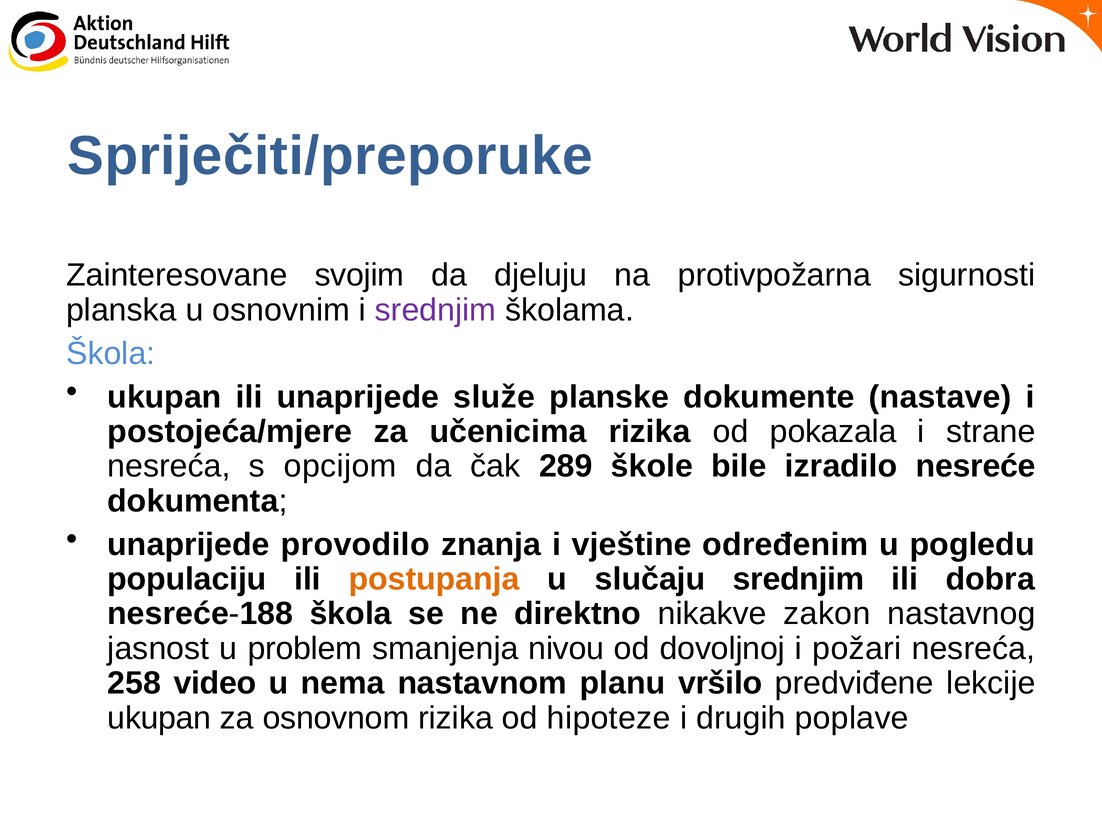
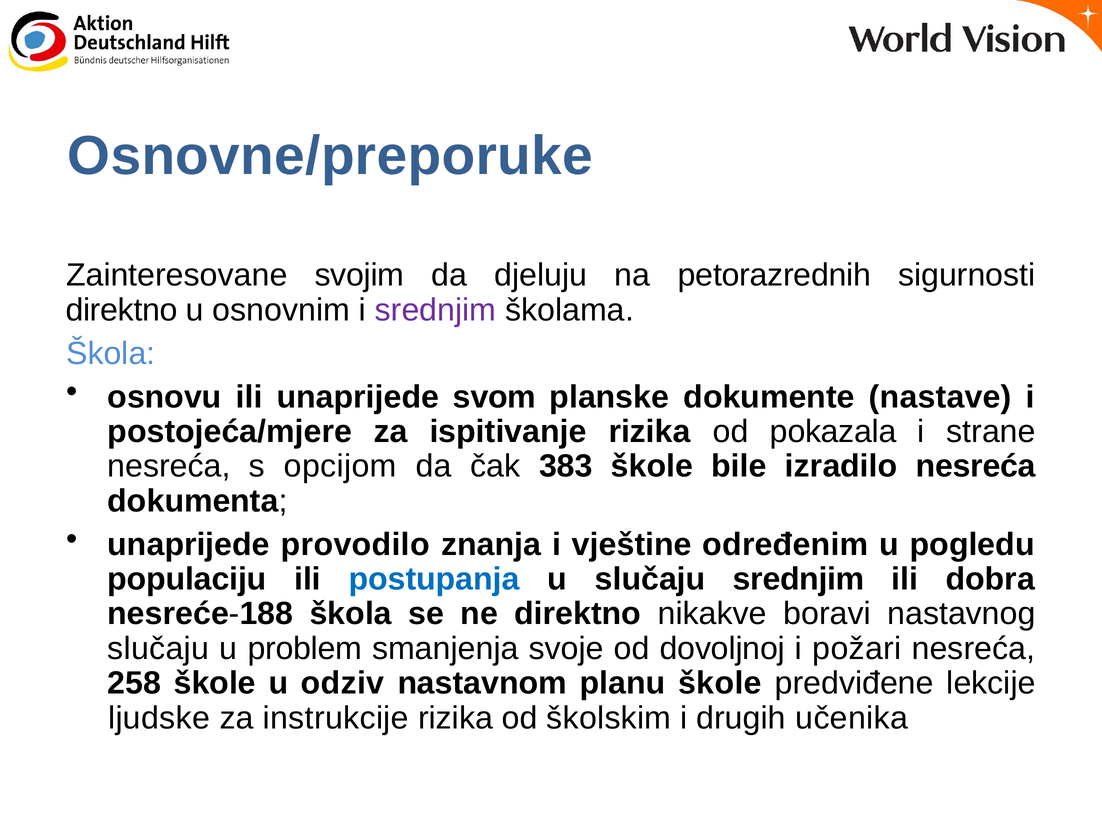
Spriječiti/preporuke: Spriječiti/preporuke -> Osnovne/preporuke
protivpožarna: protivpožarna -> petorazrednih
planska at (121, 310): planska -> direktno
ukupan at (165, 397): ukupan -> osnovu
služe: služe -> svom
učenicima: učenicima -> ispitivanje
289: 289 -> 383
izradilo nesreće: nesreće -> nesreća
postupanja colour: orange -> blue
zakon: zakon -> boravi
jasnost at (158, 649): jasnost -> slučaju
nivou: nivou -> svoje
258 video: video -> škole
nema: nema -> odziv
planu vršilo: vršilo -> škole
ukupan at (159, 718): ukupan -> ljudske
osnovnom: osnovnom -> instrukcije
hipoteze: hipoteze -> školskim
poplave: poplave -> učenika
